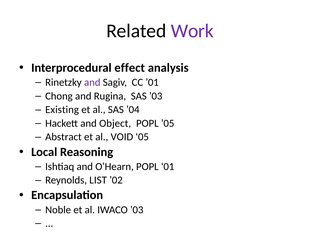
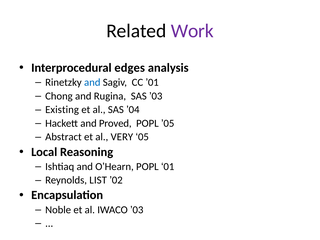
effect: effect -> edges
and at (92, 82) colour: purple -> blue
Object: Object -> Proved
VOID: VOID -> VERY
